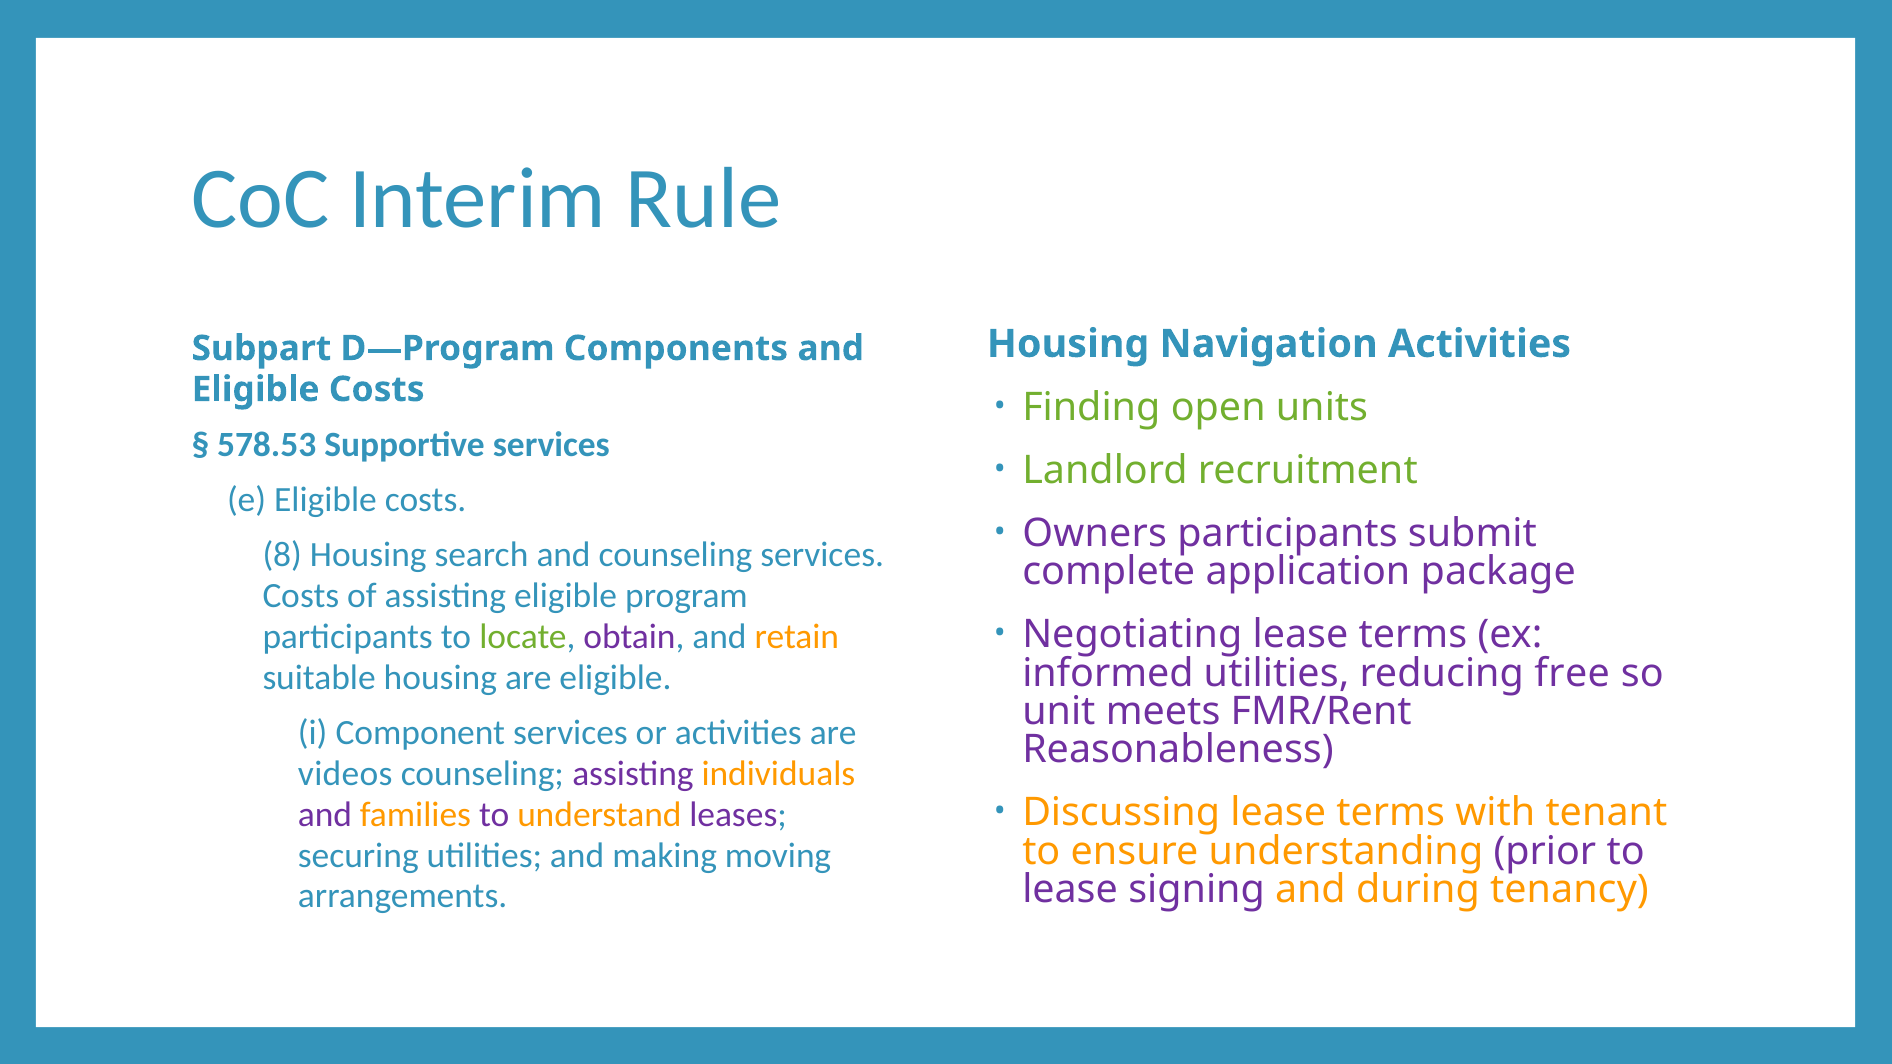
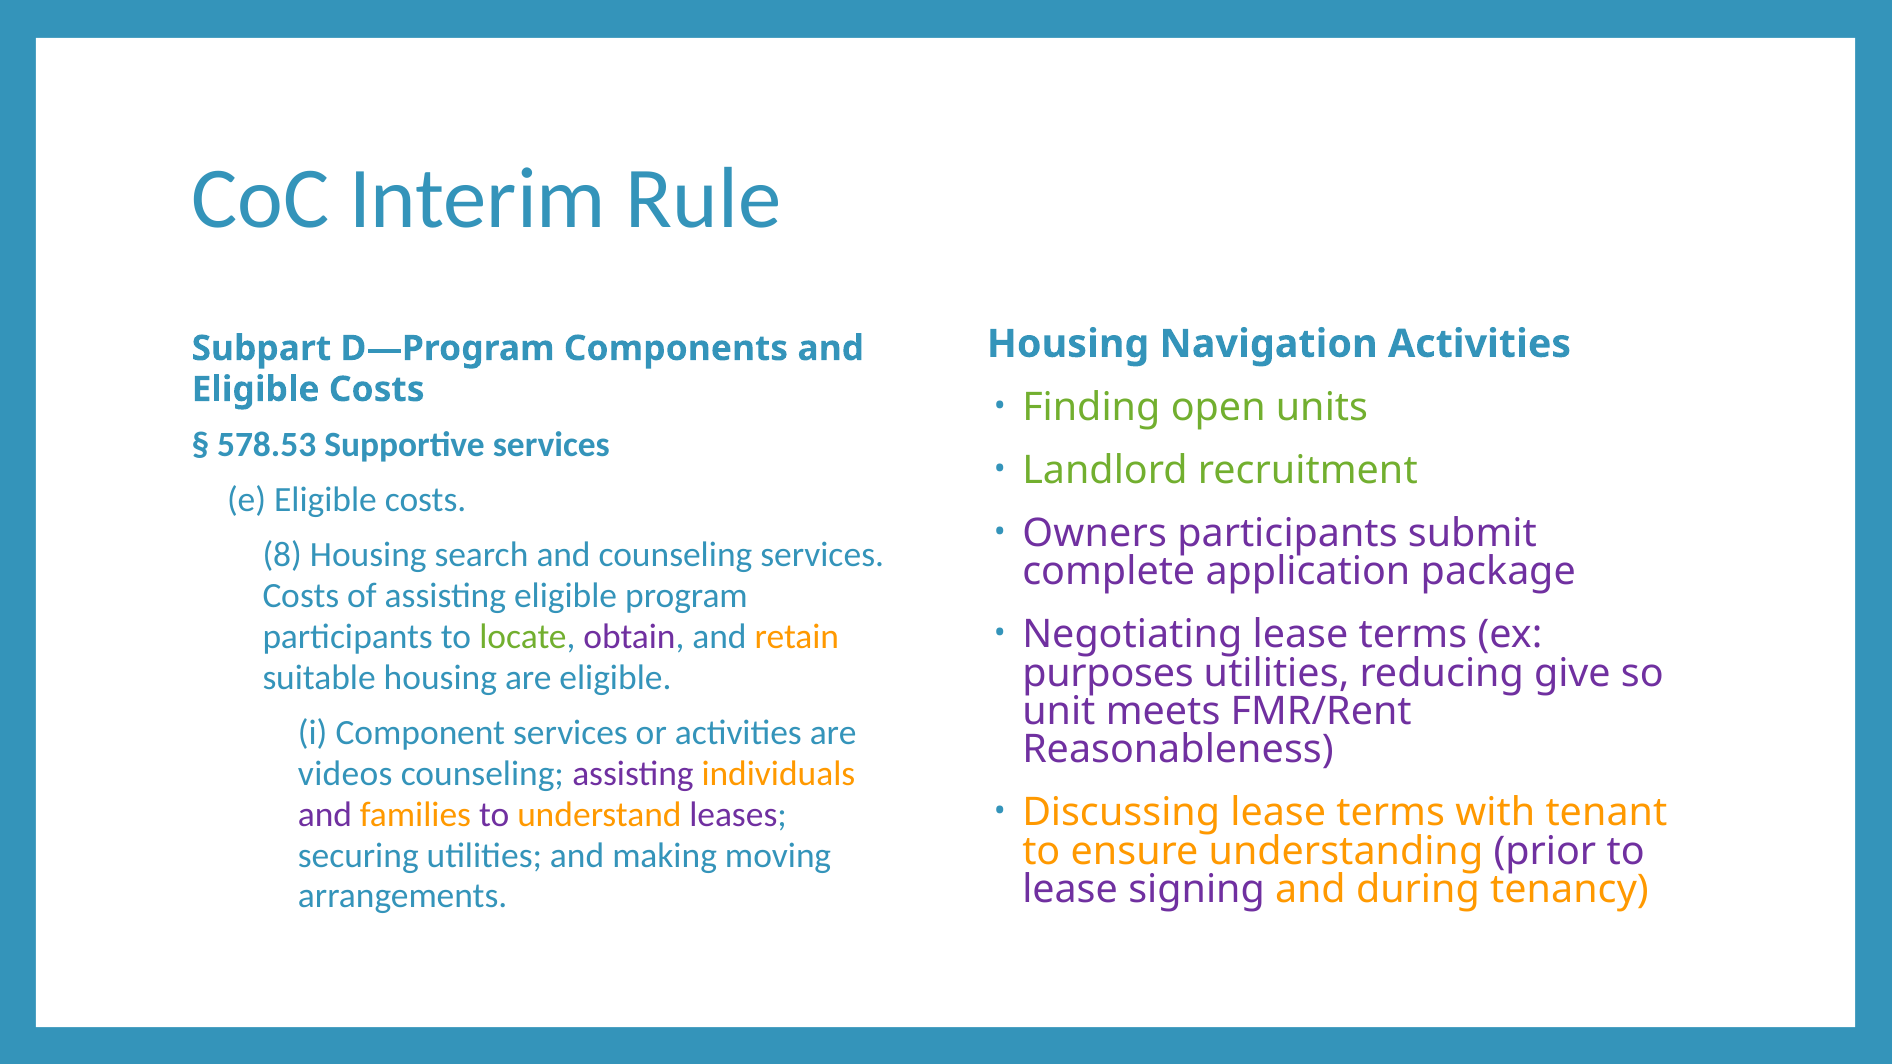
informed: informed -> purposes
free: free -> give
